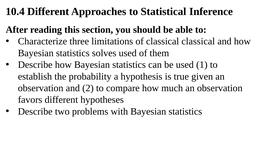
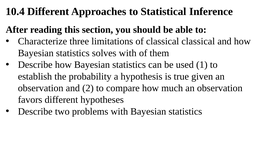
solves used: used -> with
